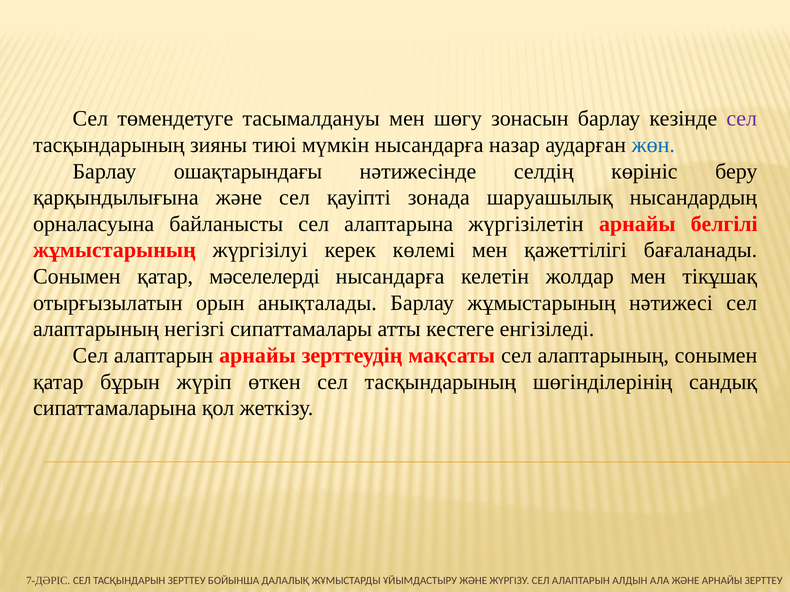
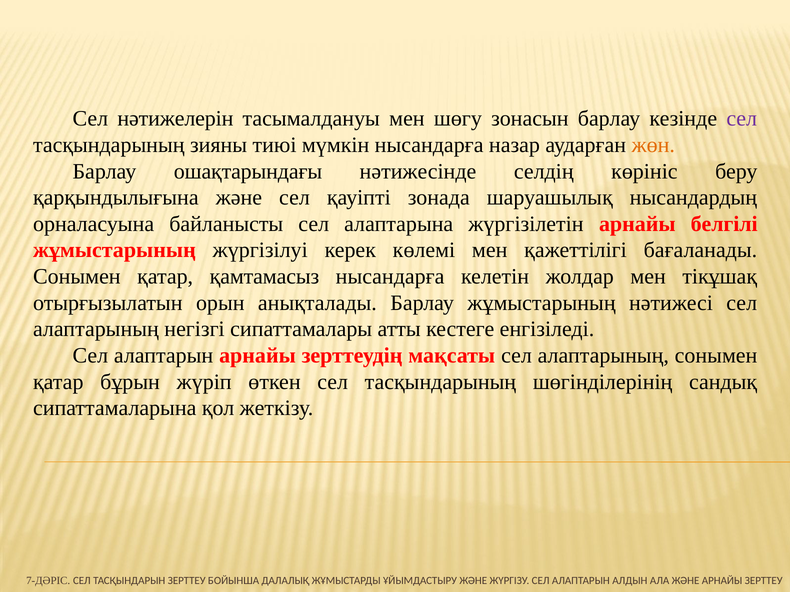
төмендетуге: төмендетуге -> нәтижелерін
жөн colour: blue -> orange
мәселелерді: мәселелерді -> қамтамасыз
